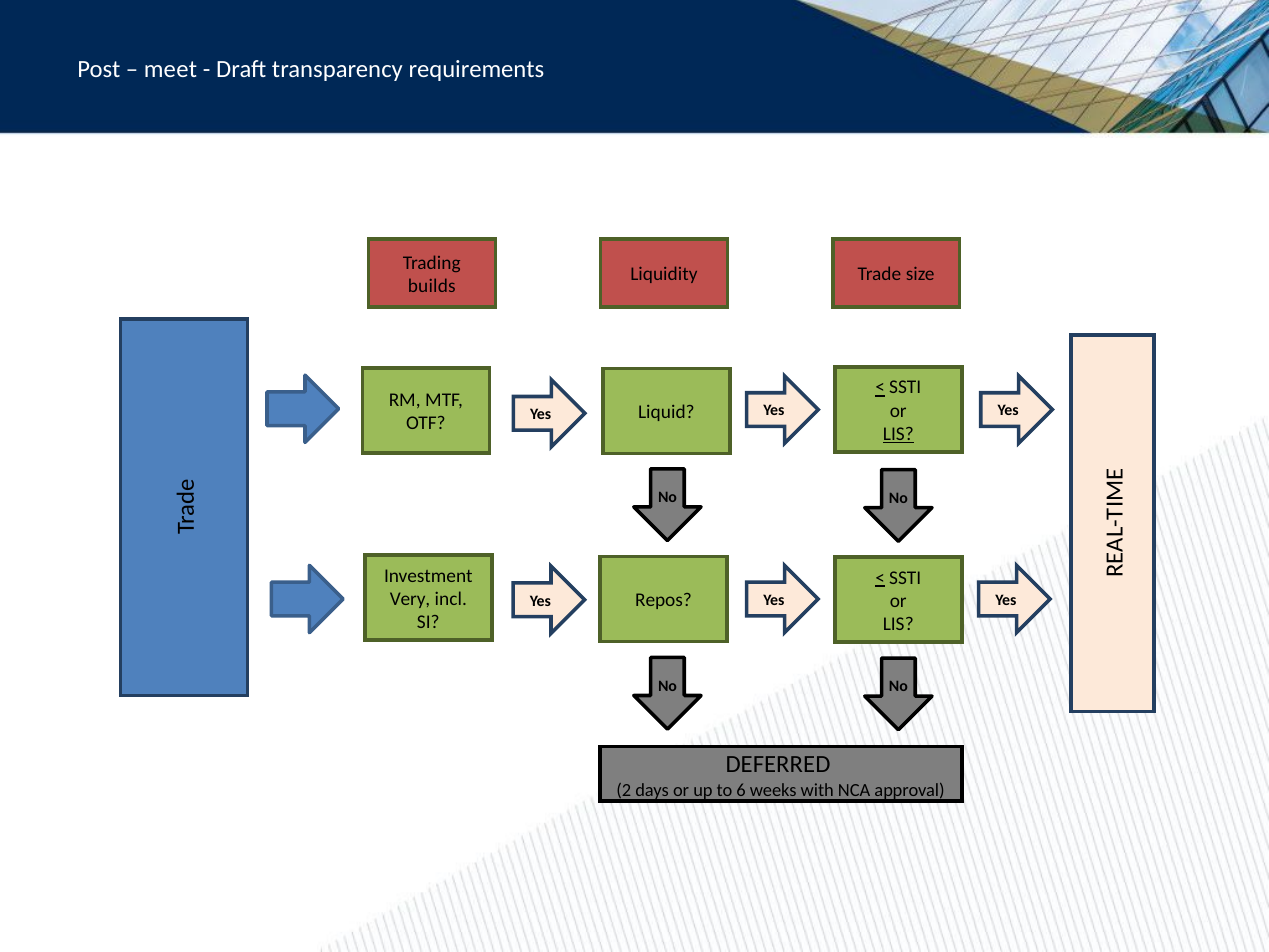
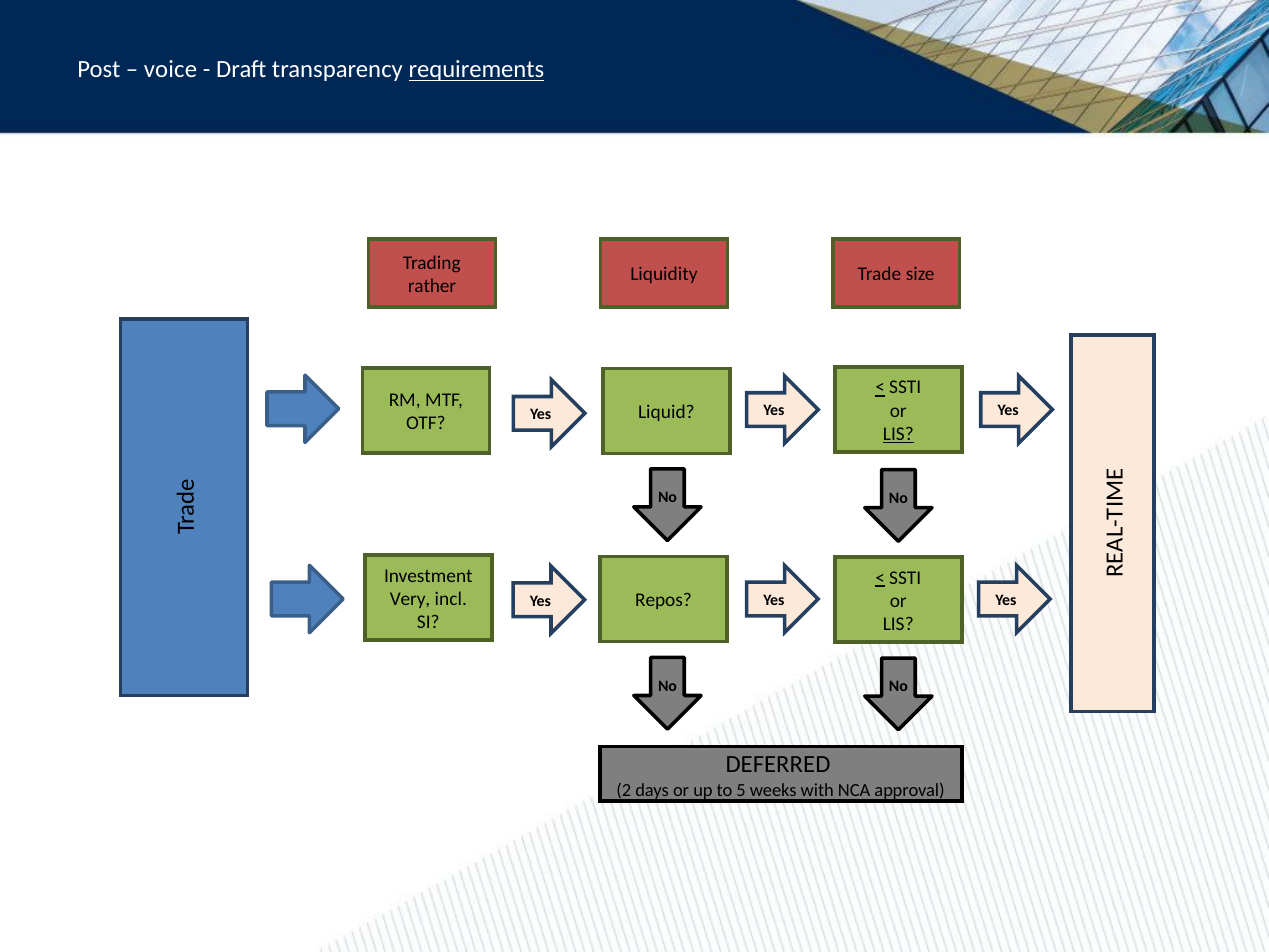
meet: meet -> voice
requirements underline: none -> present
builds: builds -> rather
6: 6 -> 5
